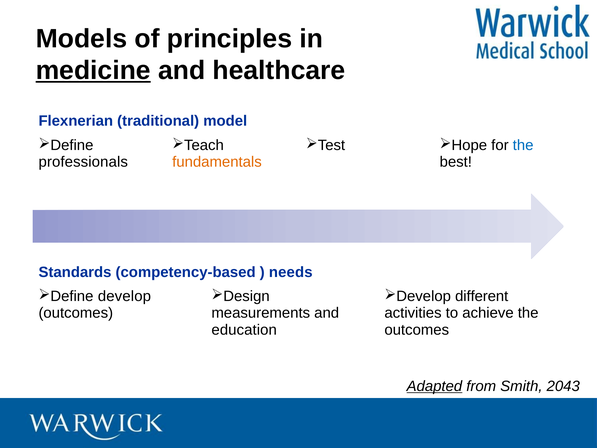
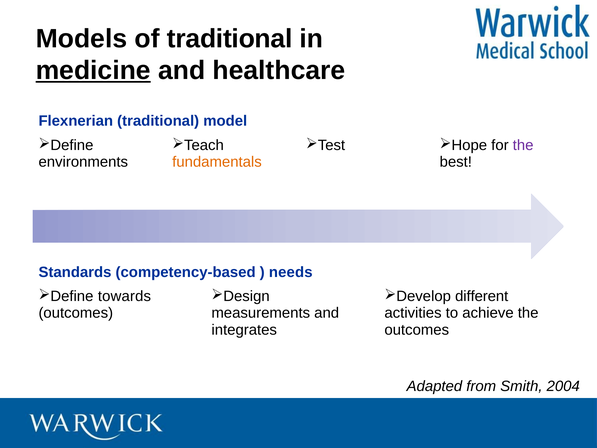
of principles: principles -> traditional
the at (523, 145) colour: blue -> purple
professionals: professionals -> environments
develop: develop -> towards
education: education -> integrates
Adapted underline: present -> none
2043: 2043 -> 2004
